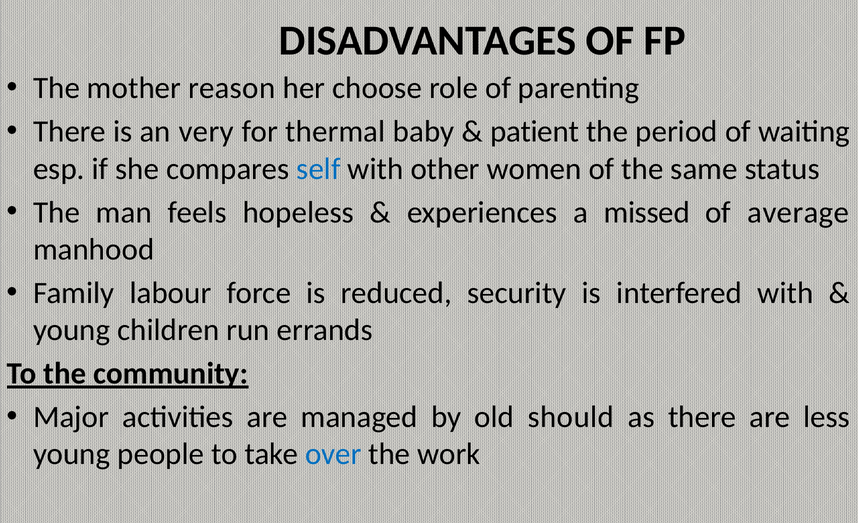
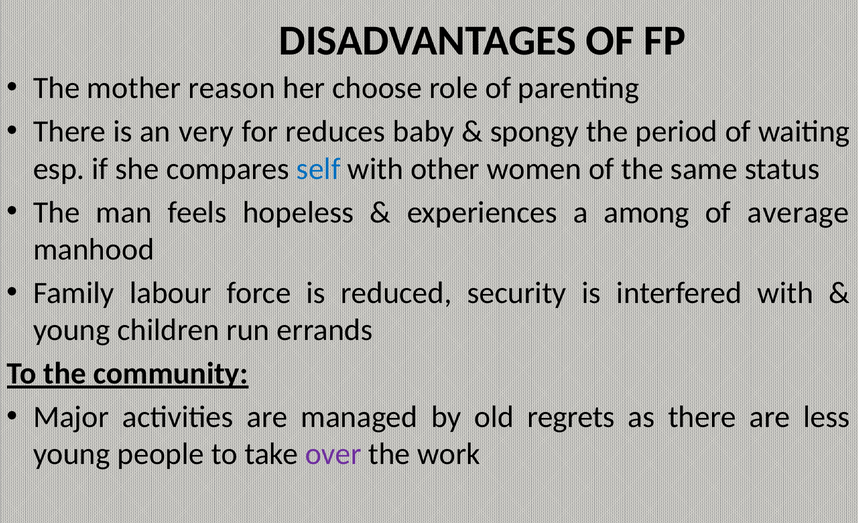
thermal: thermal -> reduces
patient: patient -> spongy
missed: missed -> among
should: should -> regrets
over colour: blue -> purple
